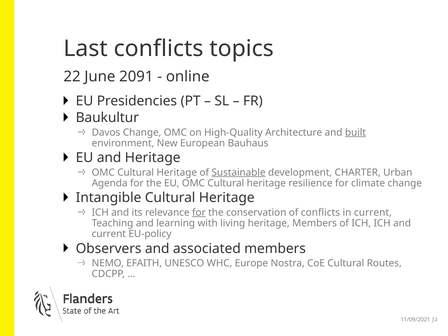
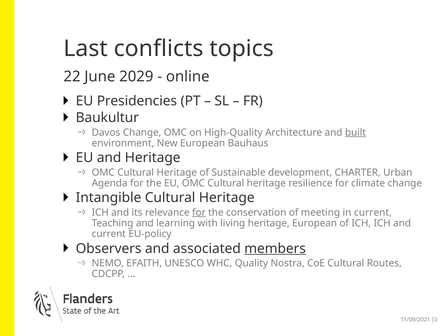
2091: 2091 -> 2029
Sustainable underline: present -> none
of conflicts: conflicts -> meeting
heritage Members: Members -> European
members at (275, 249) underline: none -> present
Europe: Europe -> Quality
